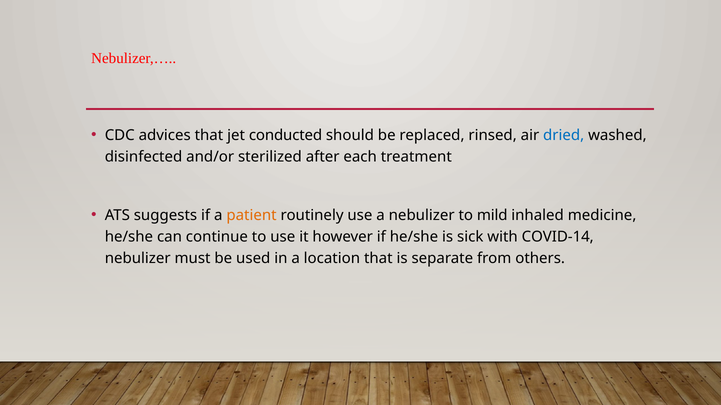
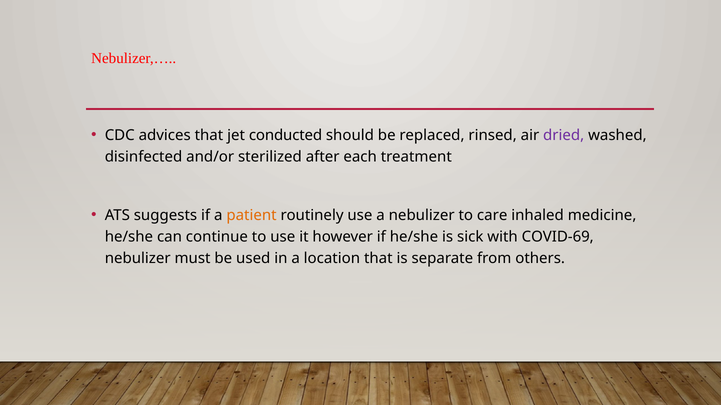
dried colour: blue -> purple
mild: mild -> care
COVID-14: COVID-14 -> COVID-69
